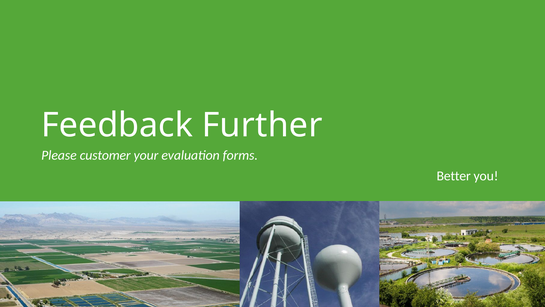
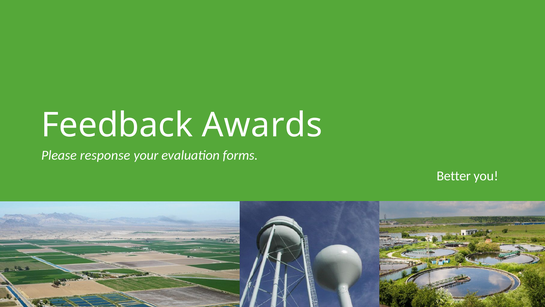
Further: Further -> Awards
customer: customer -> response
